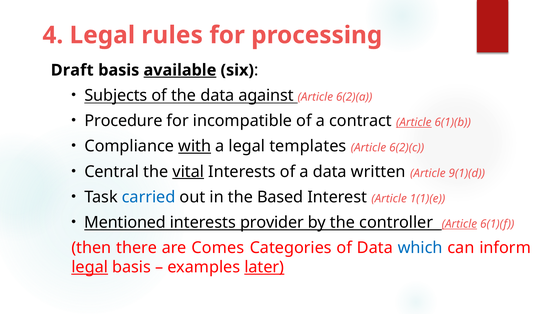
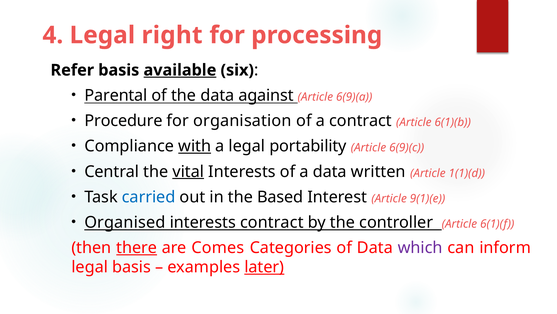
rules: rules -> right
Draft: Draft -> Refer
Subjects: Subjects -> Parental
6(2)(a: 6(2)(a -> 6(9)(a
incompatible: incompatible -> organisation
Article at (414, 122) underline: present -> none
templates: templates -> portability
6(2)(c: 6(2)(c -> 6(9)(c
9(1)(d: 9(1)(d -> 1(1)(d
1(1)(e: 1(1)(e -> 9(1)(e
Mentioned: Mentioned -> Organised
interests provider: provider -> contract
Article at (459, 223) underline: present -> none
there underline: none -> present
which colour: blue -> purple
legal at (90, 267) underline: present -> none
